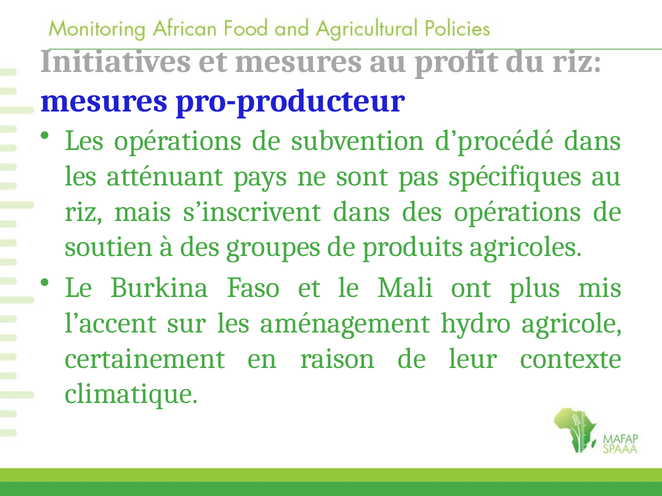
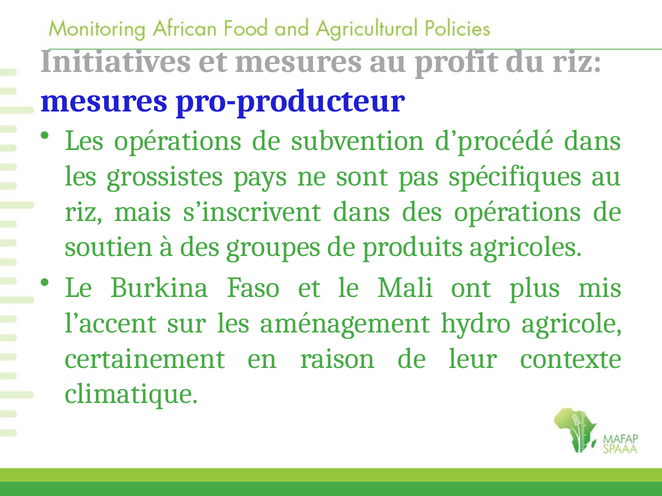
atténuant: atténuant -> grossistes
